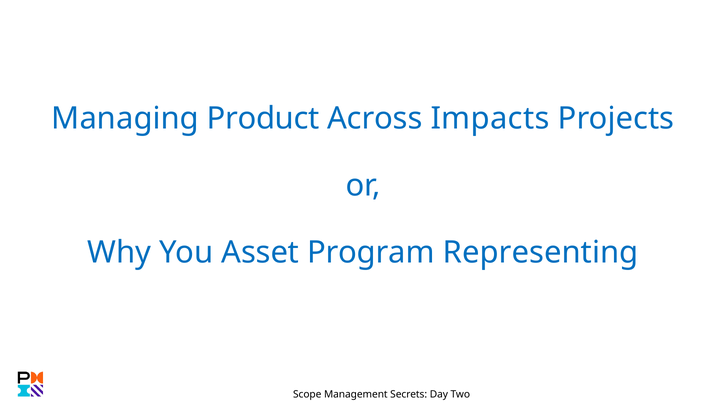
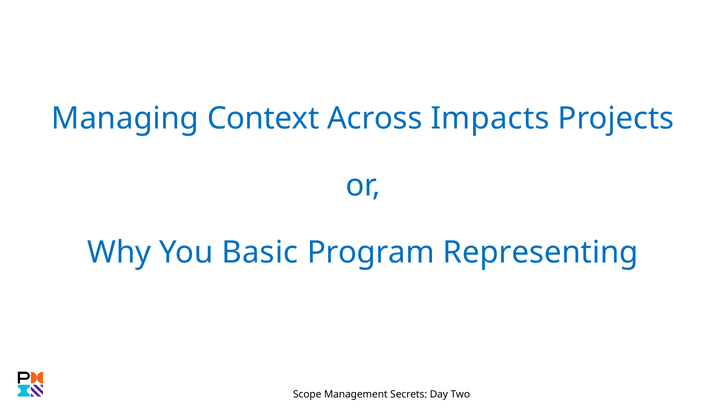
Product: Product -> Context
Asset: Asset -> Basic
